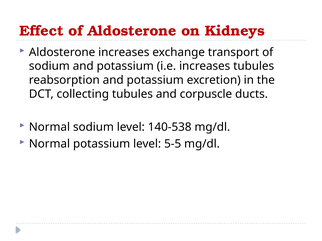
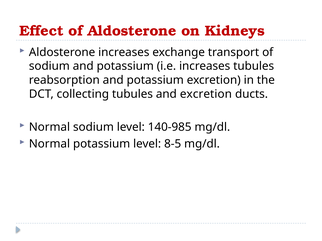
and corpuscle: corpuscle -> excretion
140-538: 140-538 -> 140-985
5-5: 5-5 -> 8-5
